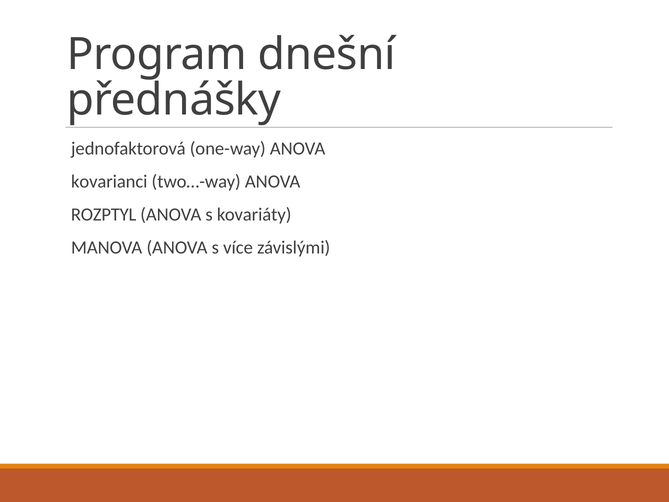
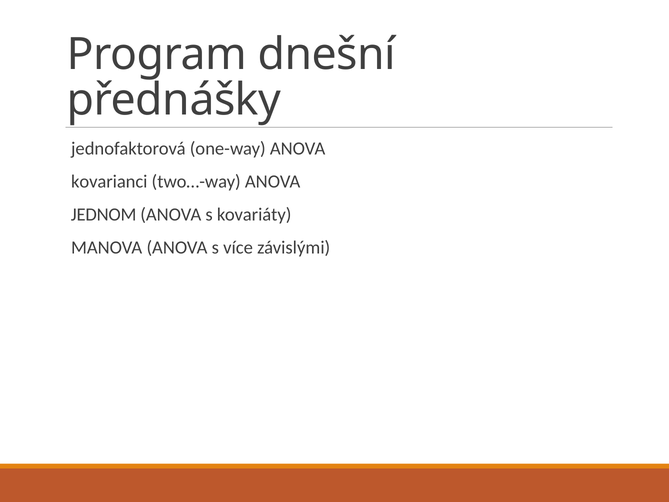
ROZPTYL: ROZPTYL -> JEDNOM
